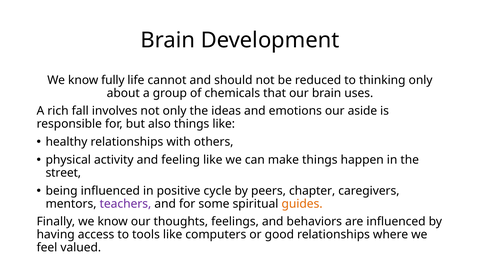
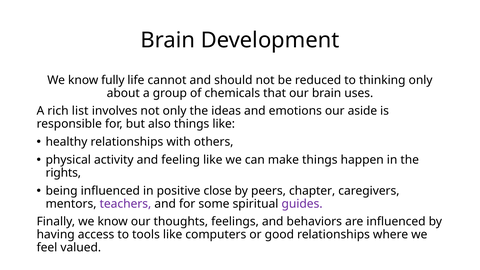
fall: fall -> list
street: street -> rights
cycle: cycle -> close
guides colour: orange -> purple
